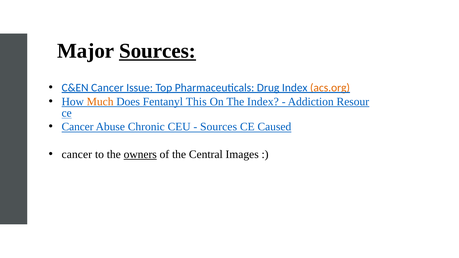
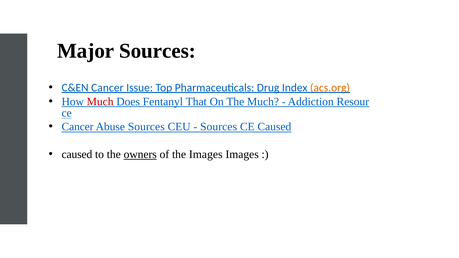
Sources at (157, 51) underline: present -> none
Much at (100, 102) colour: orange -> red
This: This -> That
The Index: Index -> Much
Abuse Chronic: Chronic -> Sources
cancer at (77, 154): cancer -> caused
the Central: Central -> Images
